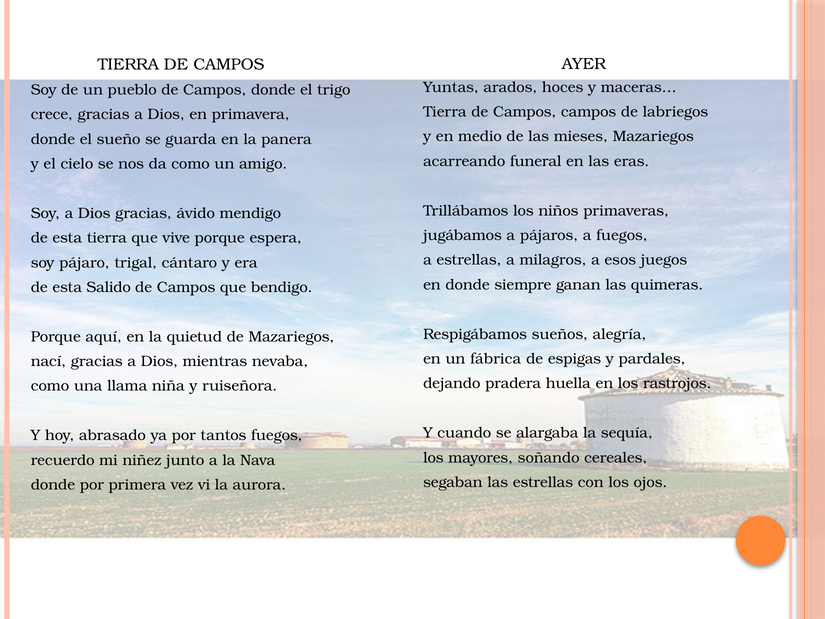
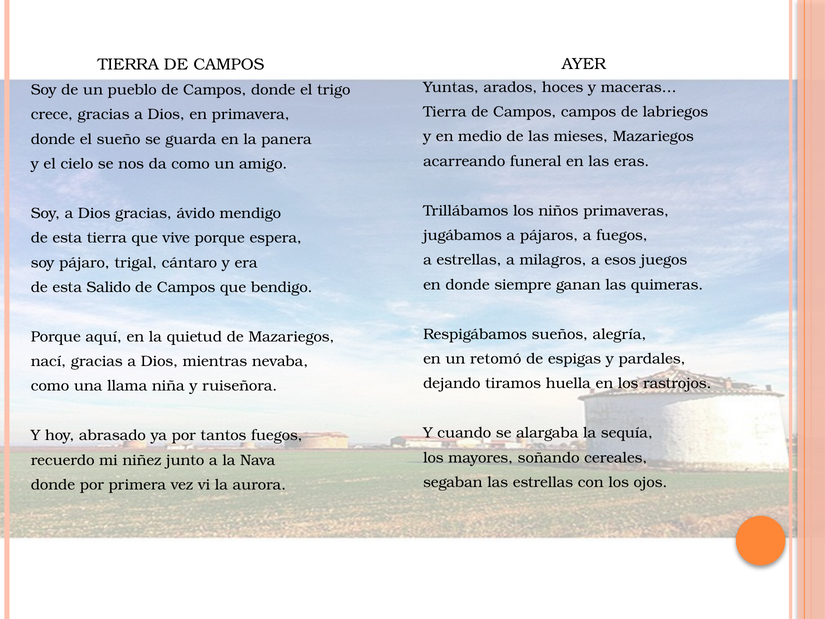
fábrica: fábrica -> retomó
pradera: pradera -> tiramos
